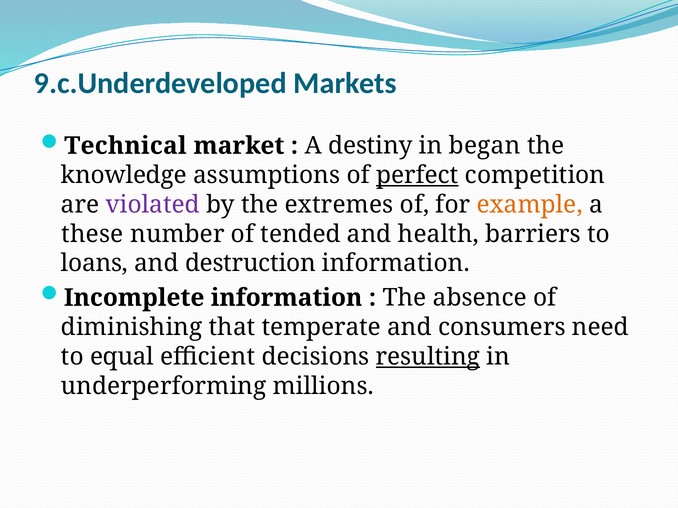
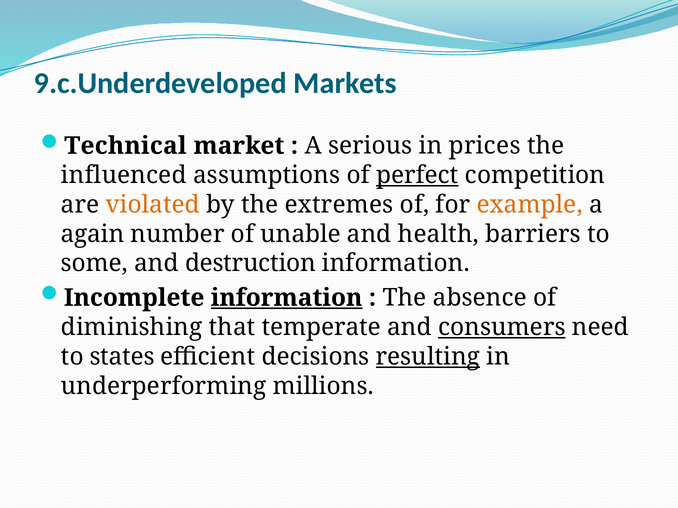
destiny: destiny -> serious
began: began -> prices
knowledge: knowledge -> influenced
violated colour: purple -> orange
these: these -> again
tended: tended -> unable
loans: loans -> some
information at (287, 298) underline: none -> present
consumers underline: none -> present
equal: equal -> states
